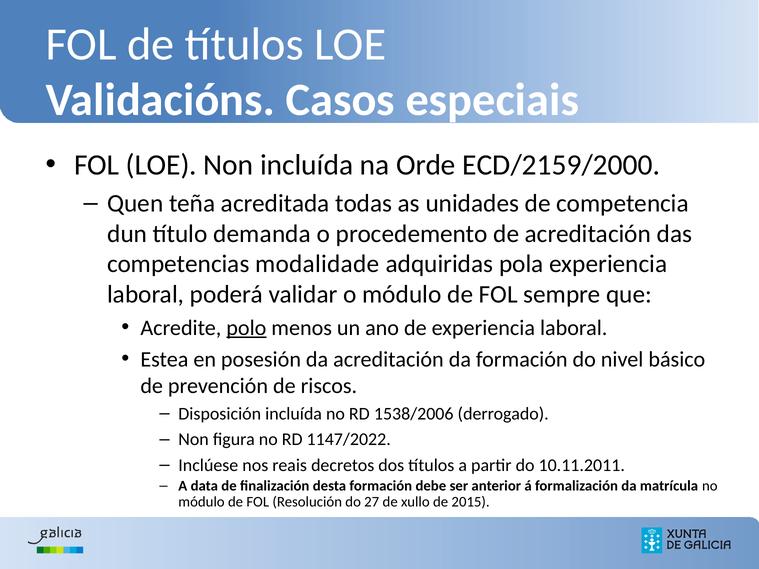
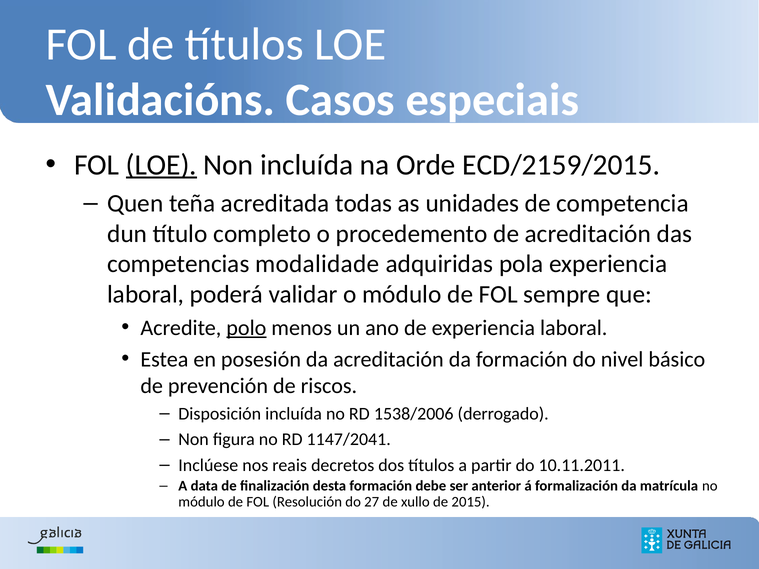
LOE at (161, 165) underline: none -> present
ECD/2159/2000: ECD/2159/2000 -> ECD/2159/2015
demanda: demanda -> completo
1147/2022: 1147/2022 -> 1147/2041
